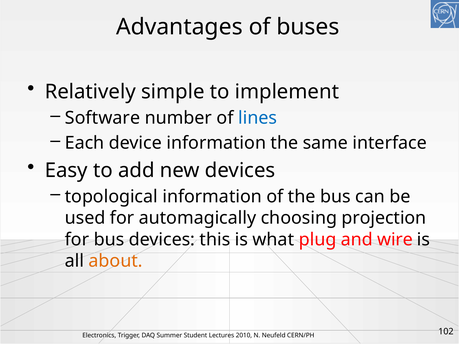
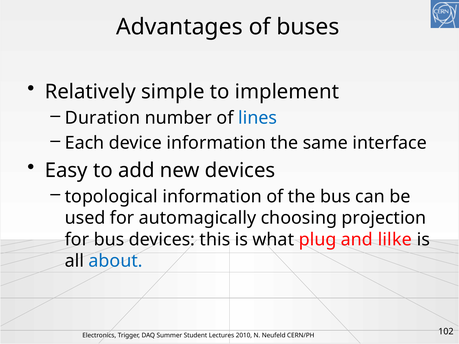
Software: Software -> Duration
wire: wire -> lilke
about colour: orange -> blue
